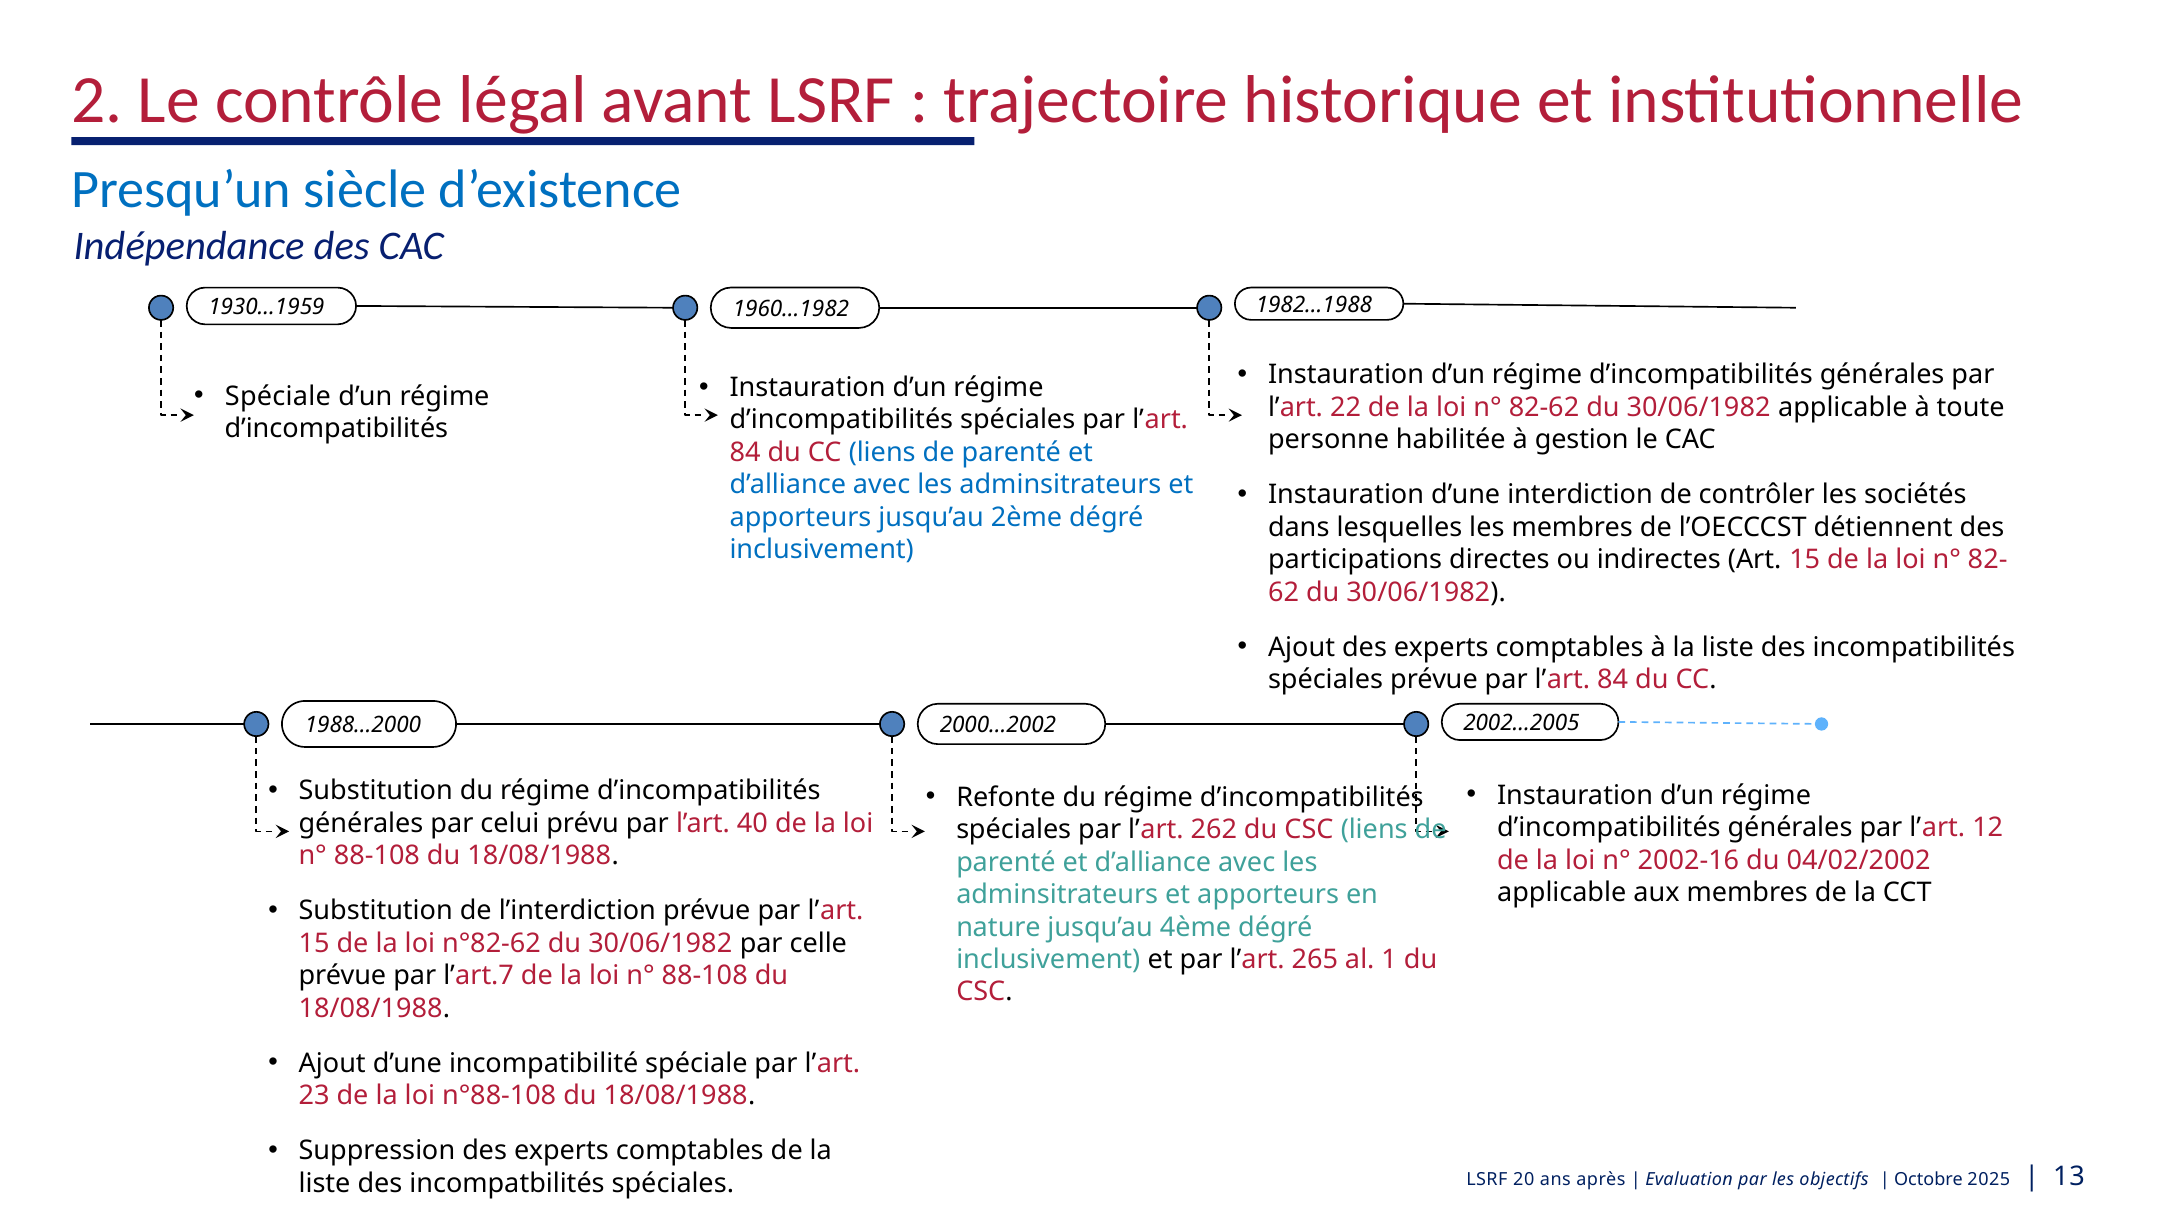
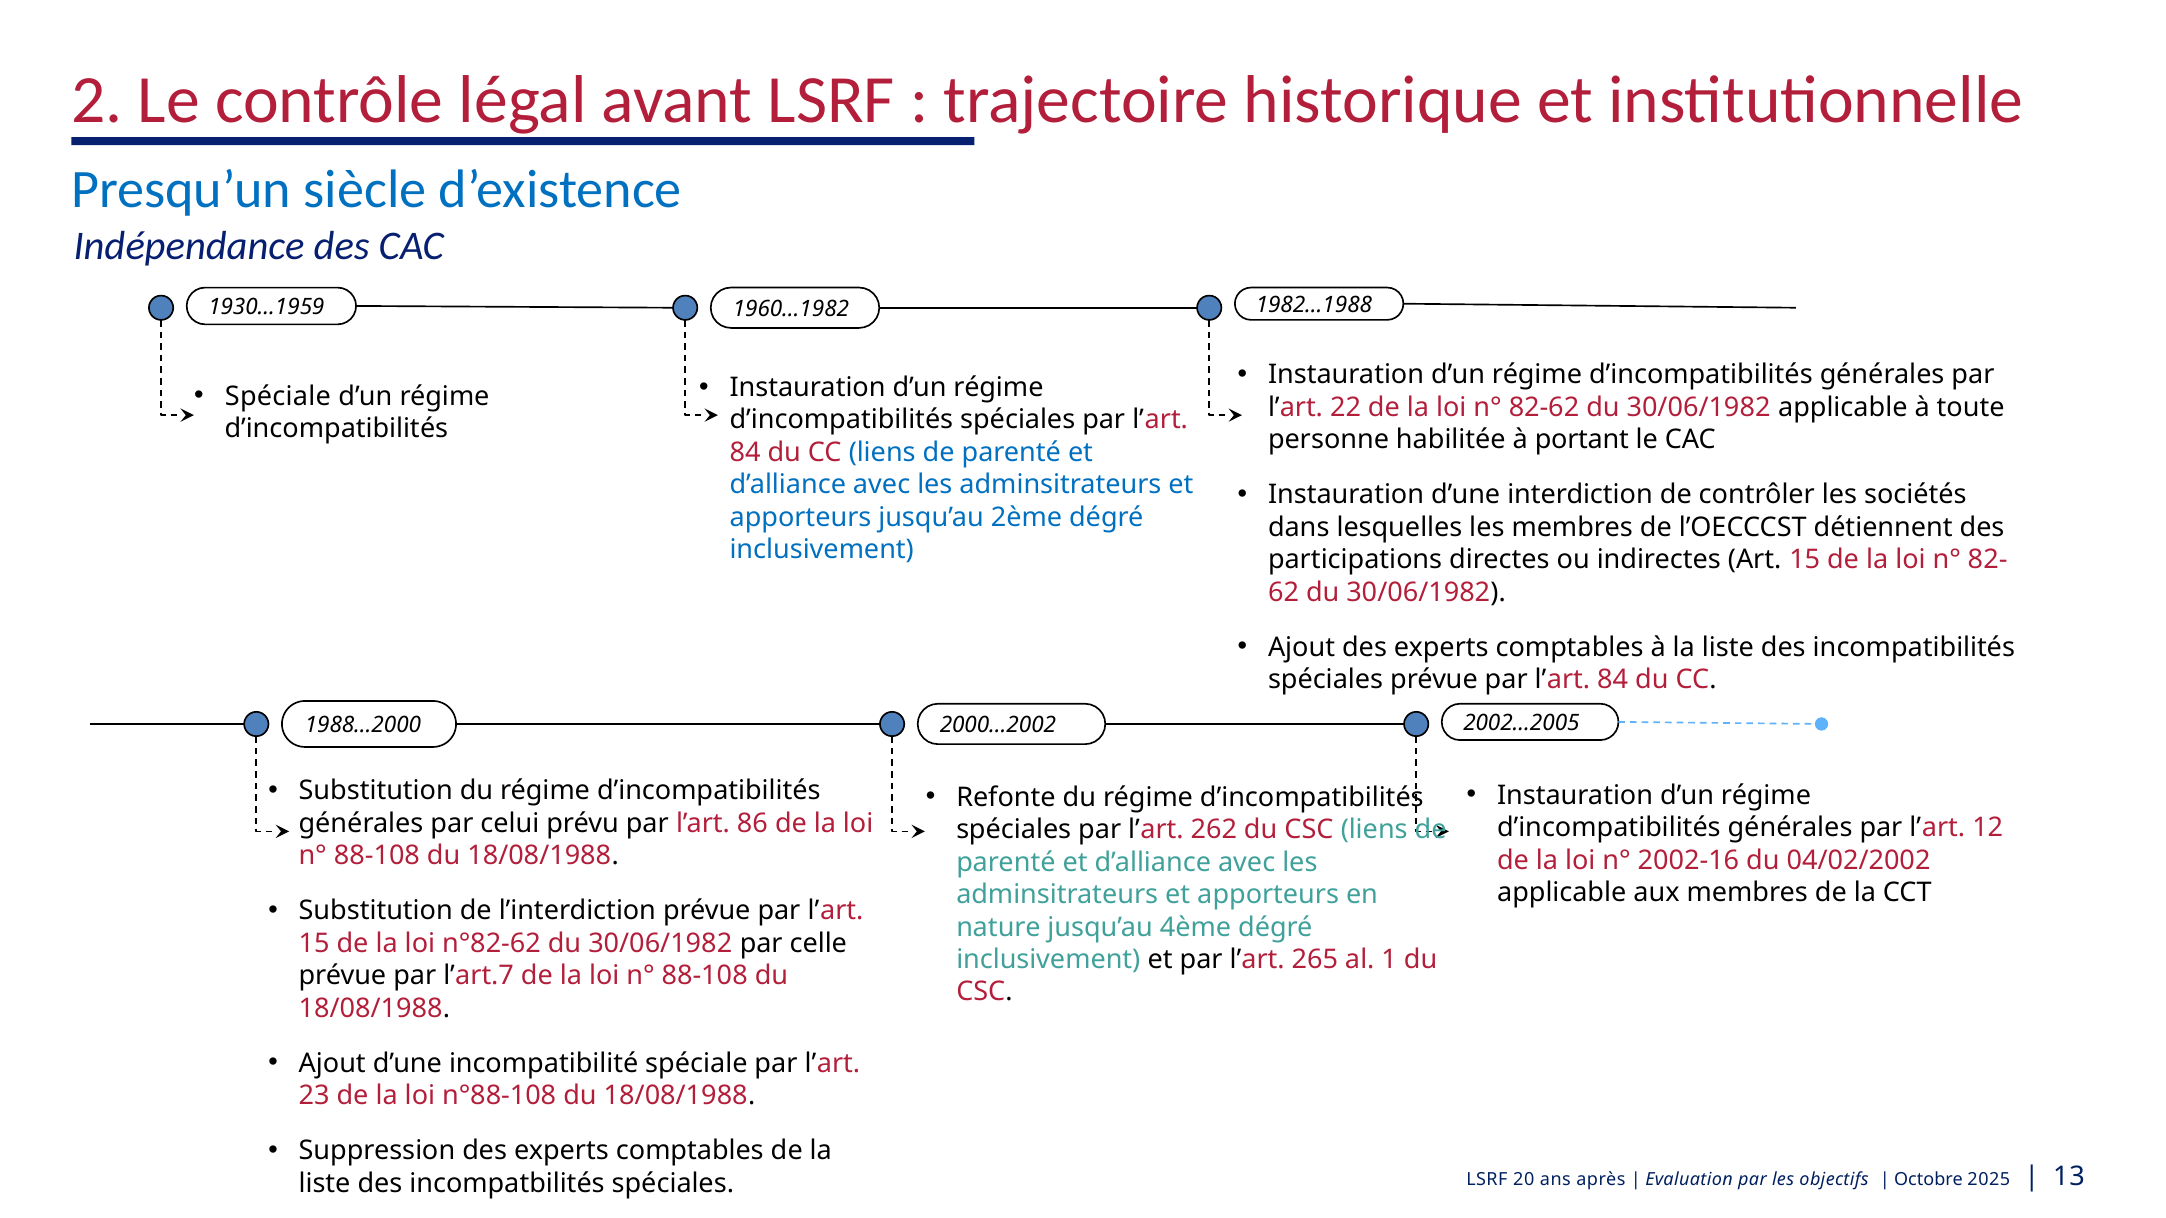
gestion: gestion -> portant
40: 40 -> 86
